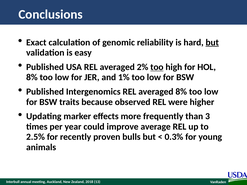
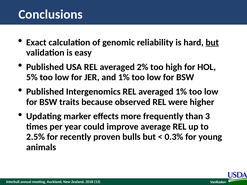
too at (157, 67) underline: present -> none
8% at (32, 77): 8% -> 5%
averaged 8%: 8% -> 1%
